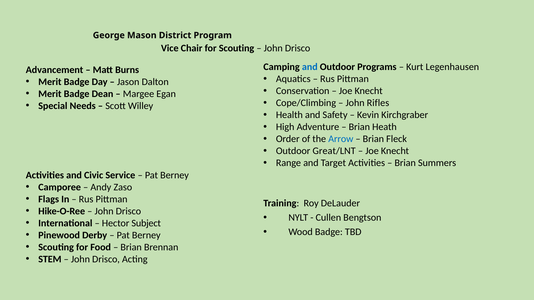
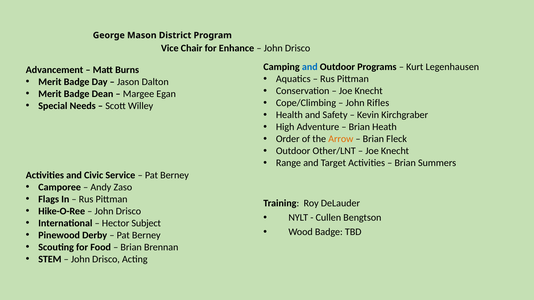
for Scouting: Scouting -> Enhance
Arrow colour: blue -> orange
Great/LNT: Great/LNT -> Other/LNT
